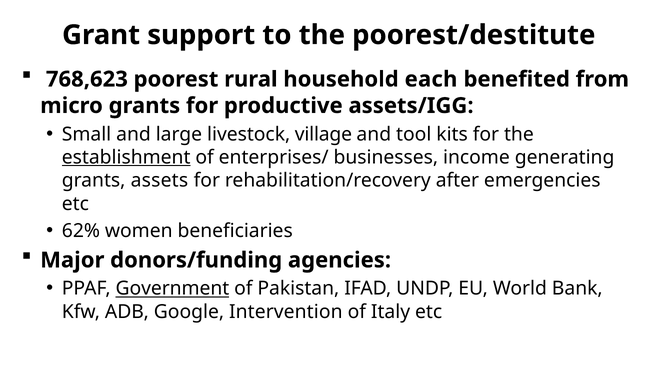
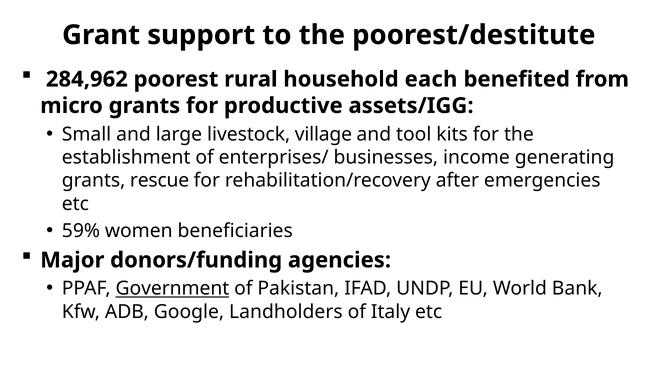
768,623: 768,623 -> 284,962
establishment underline: present -> none
assets: assets -> rescue
62%: 62% -> 59%
Intervention: Intervention -> Landholders
